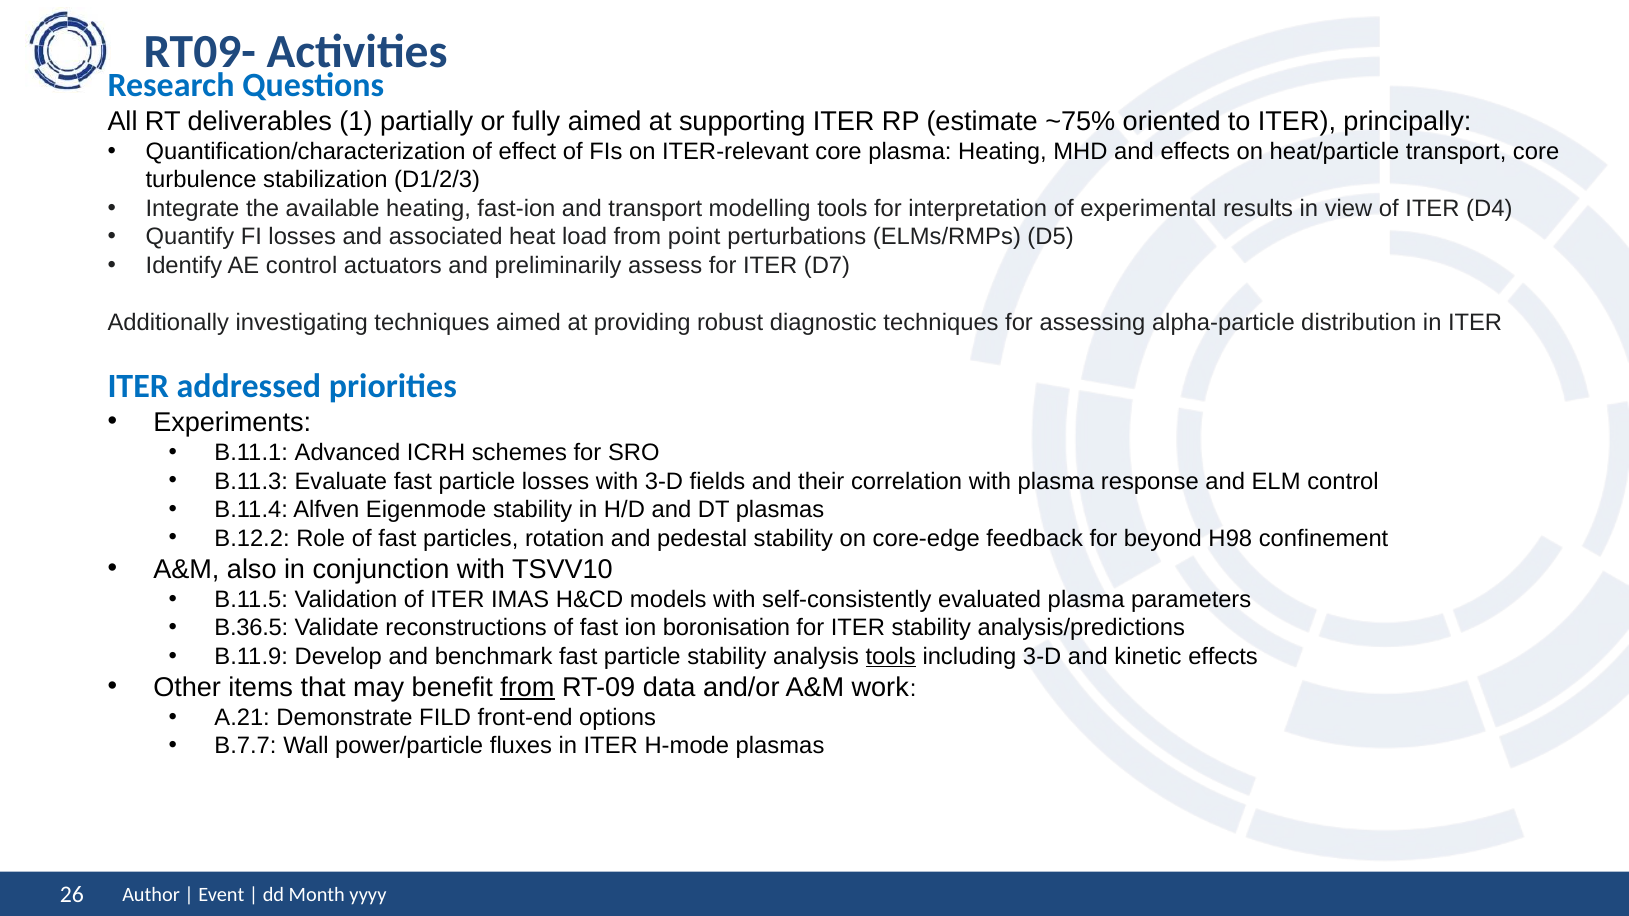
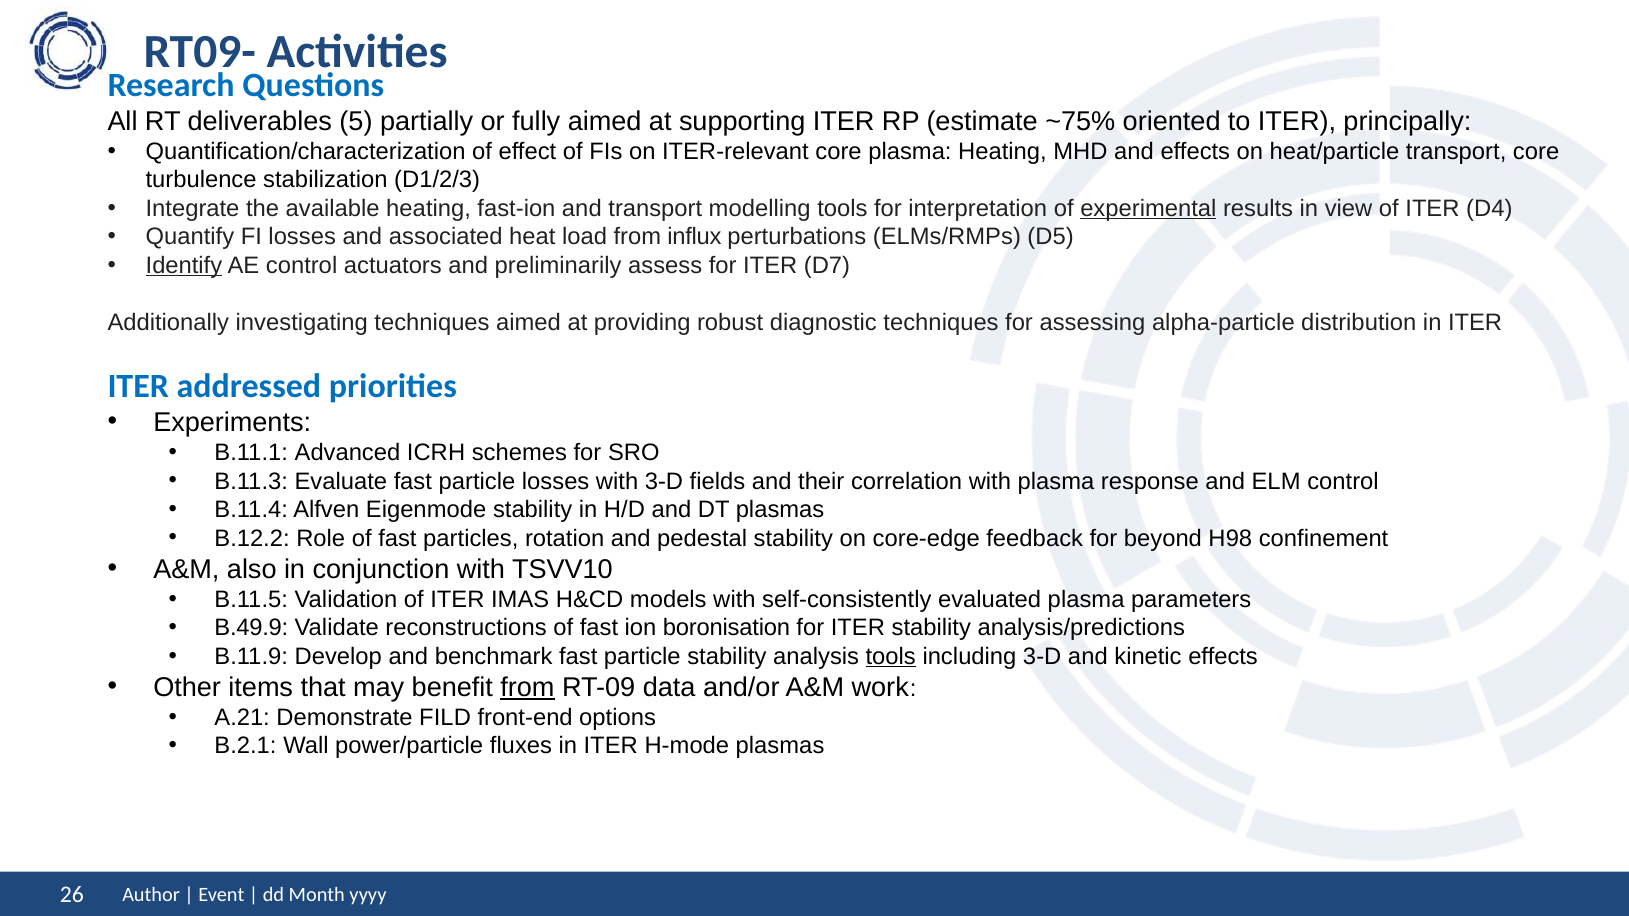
1: 1 -> 5
experimental underline: none -> present
point: point -> influx
Identify underline: none -> present
B.36.5: B.36.5 -> B.49.9
B.7.7: B.7.7 -> B.2.1
